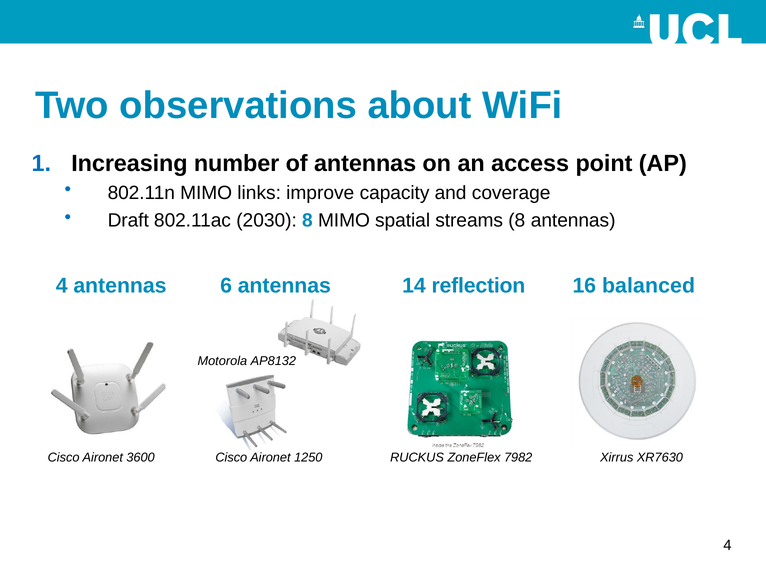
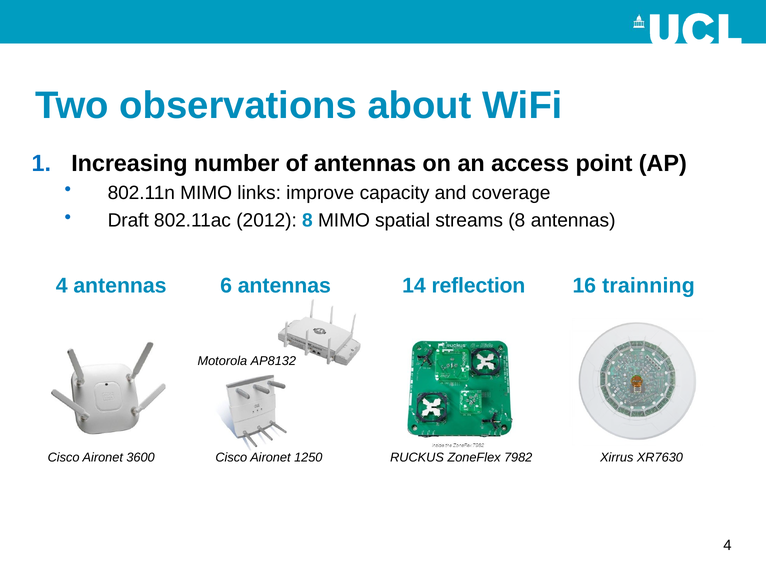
2030: 2030 -> 2012
balanced: balanced -> trainning
